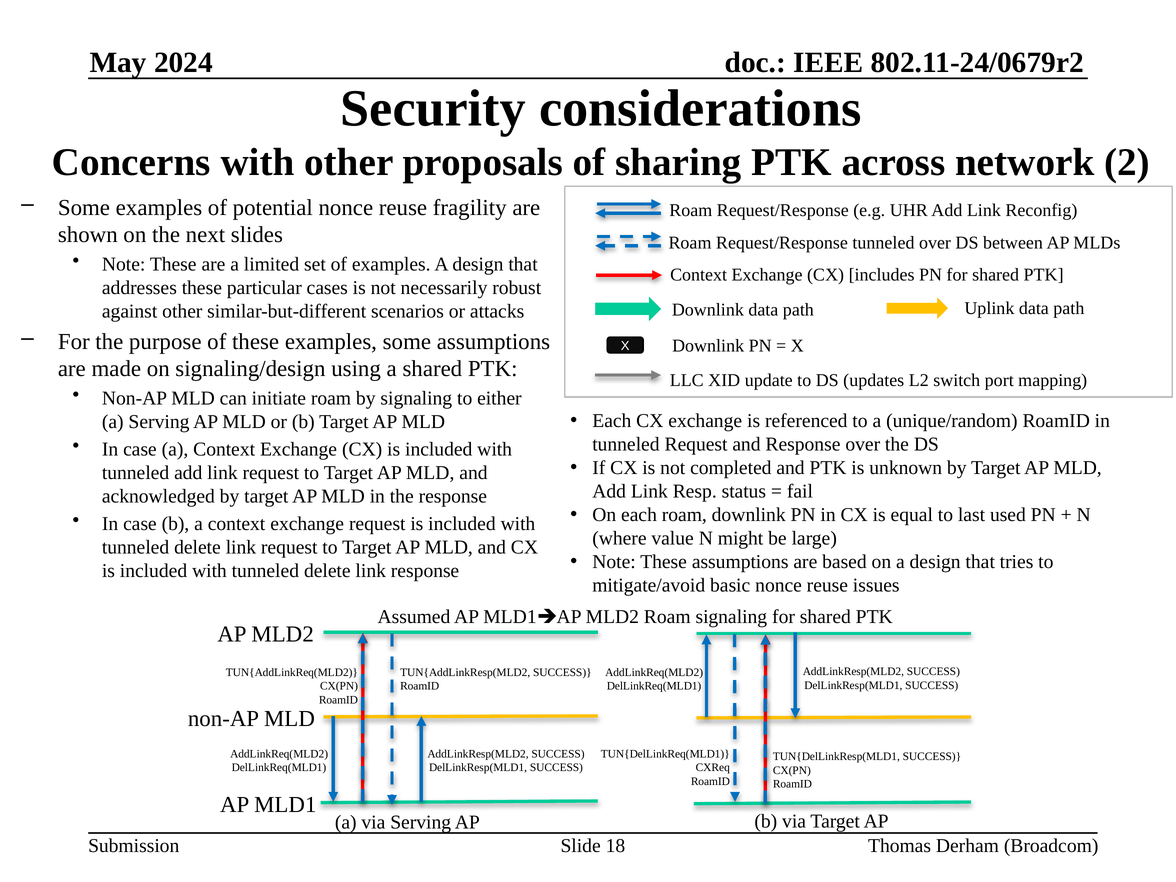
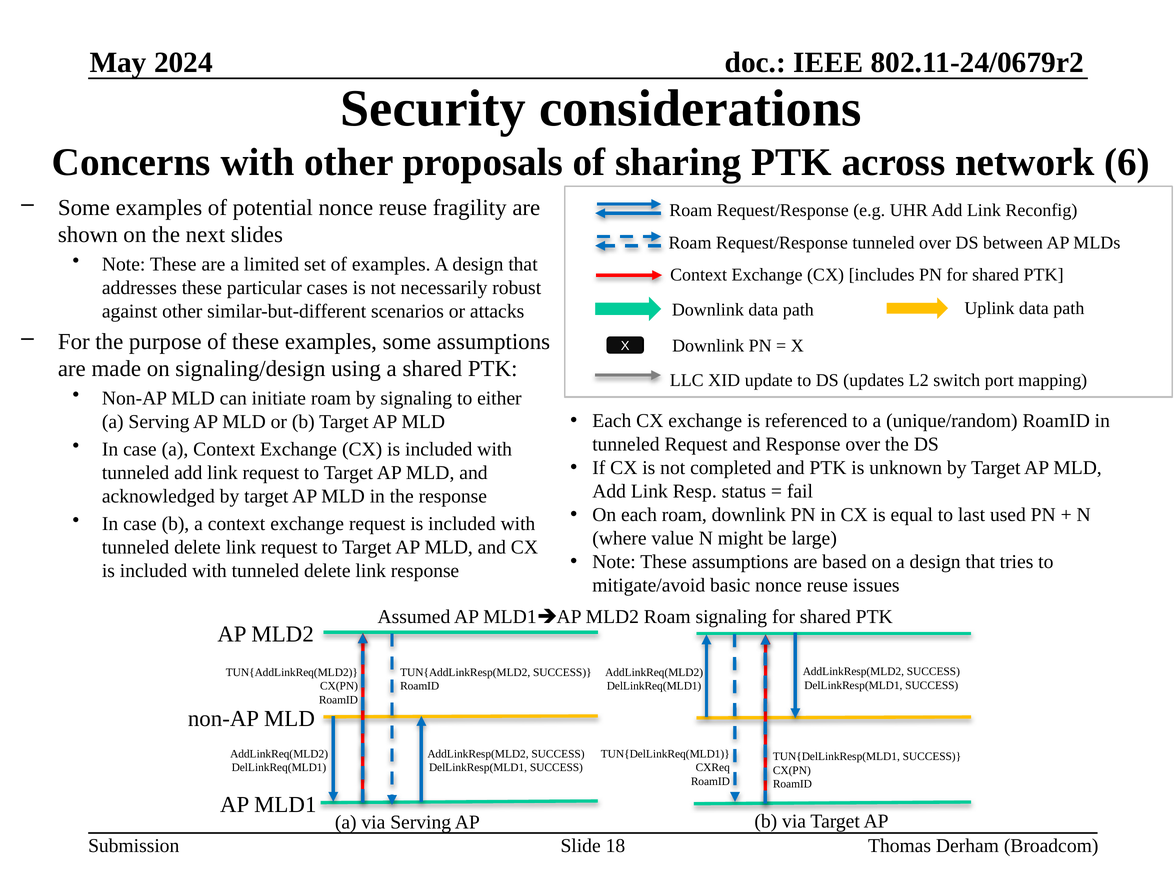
2: 2 -> 6
